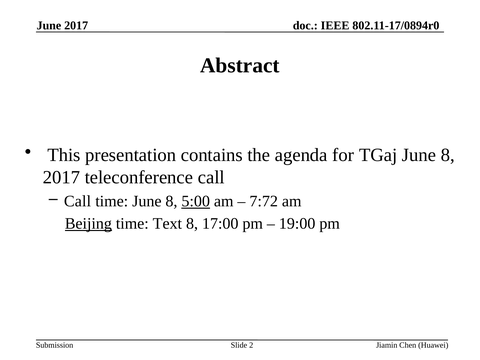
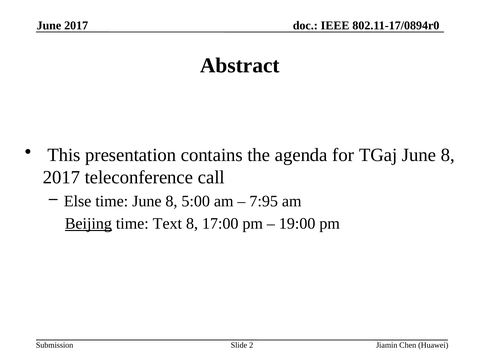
Call at (77, 201): Call -> Else
5:00 underline: present -> none
7:72: 7:72 -> 7:95
